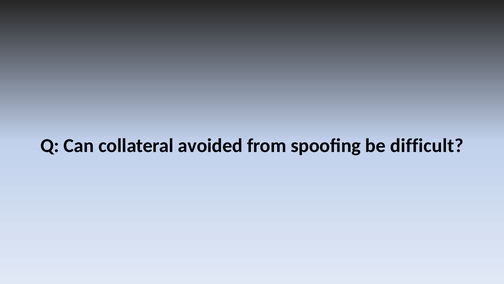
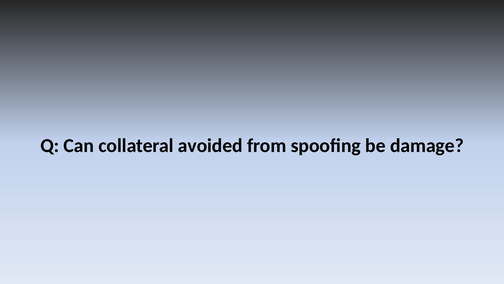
difficult: difficult -> damage
